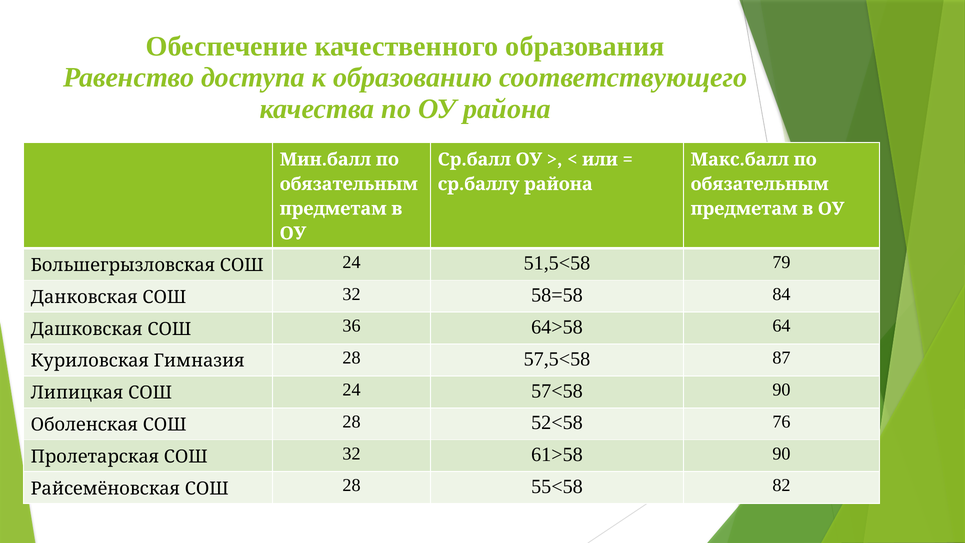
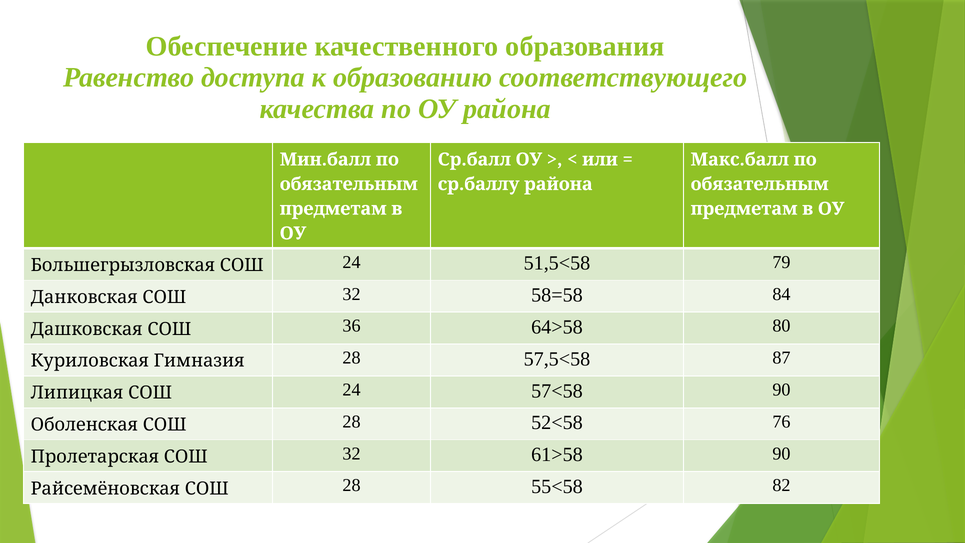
64: 64 -> 80
